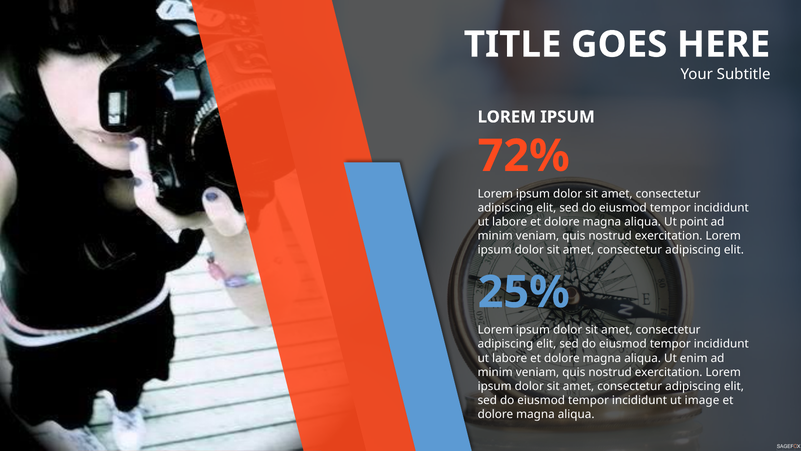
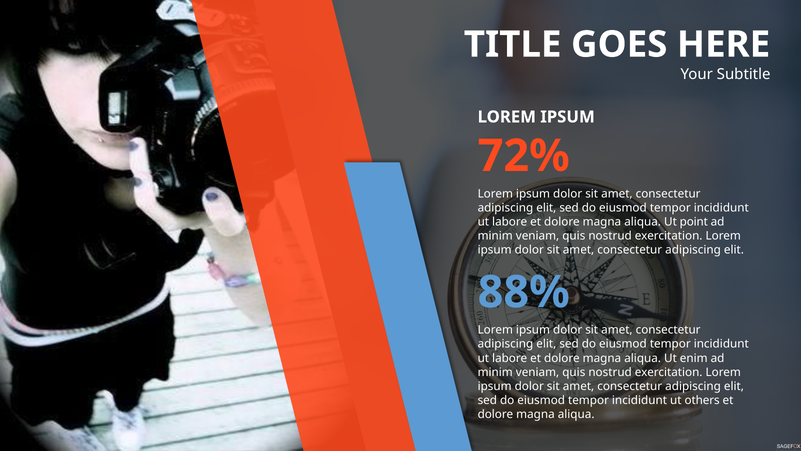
25%: 25% -> 88%
image: image -> others
